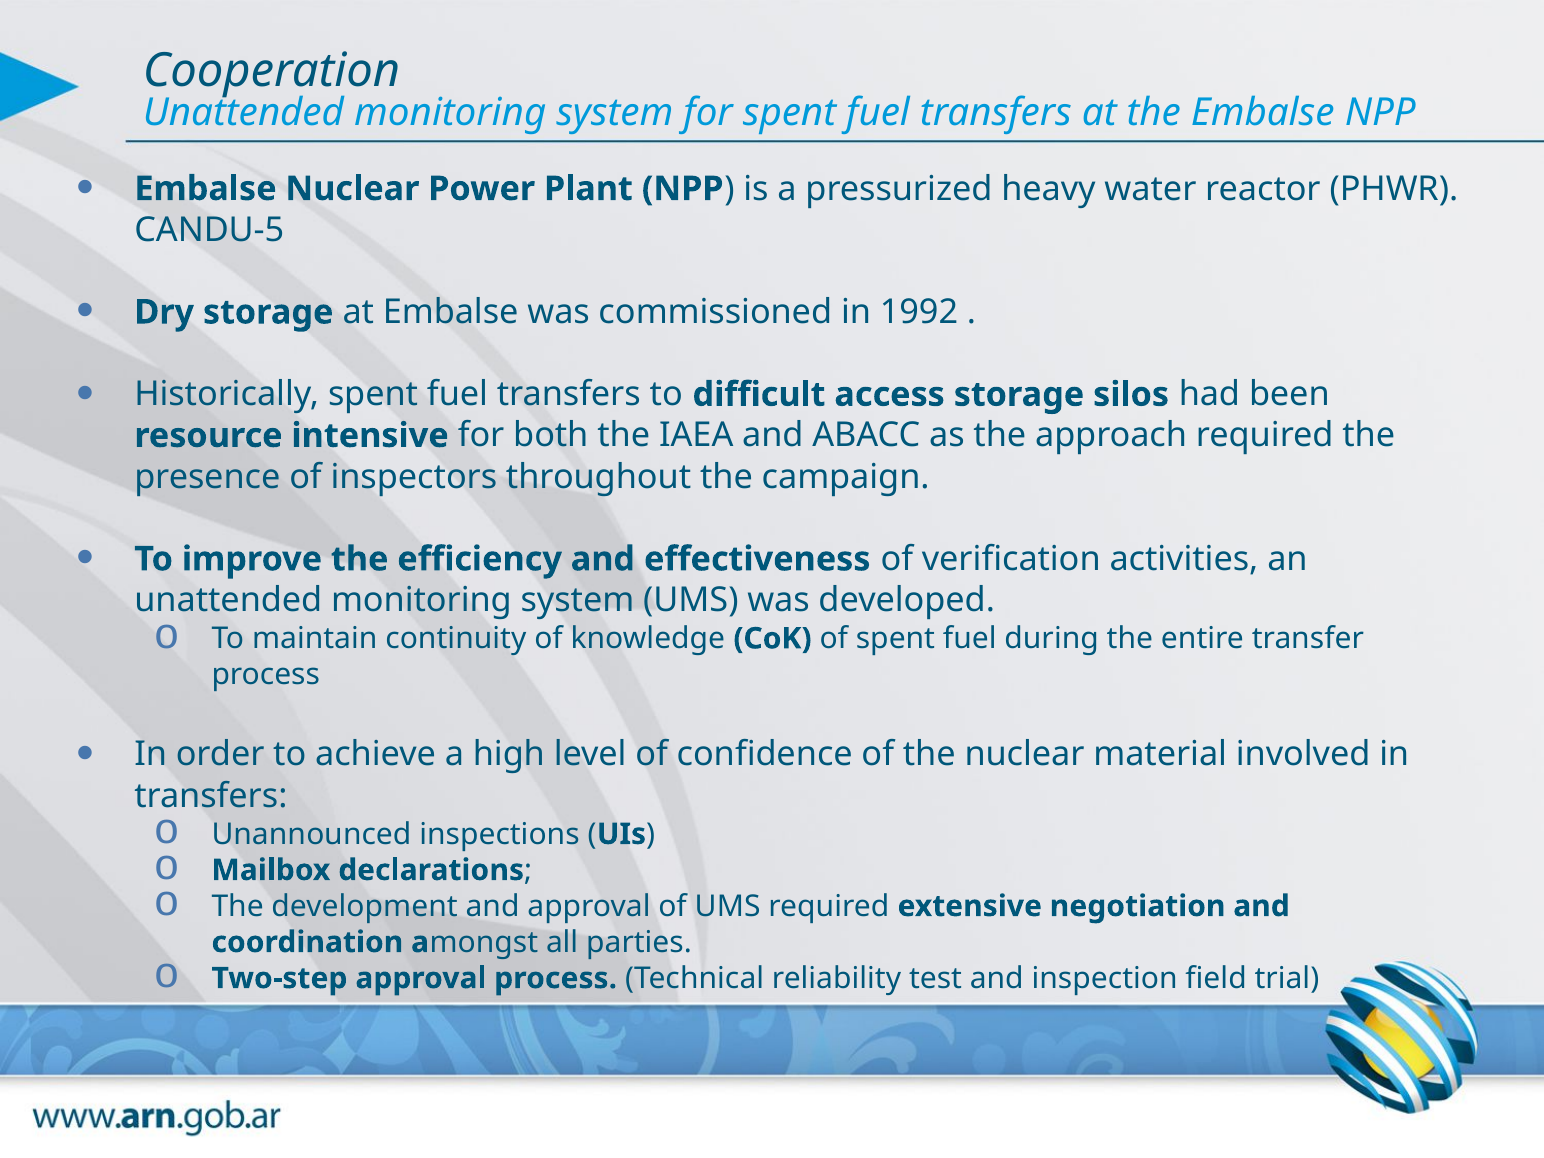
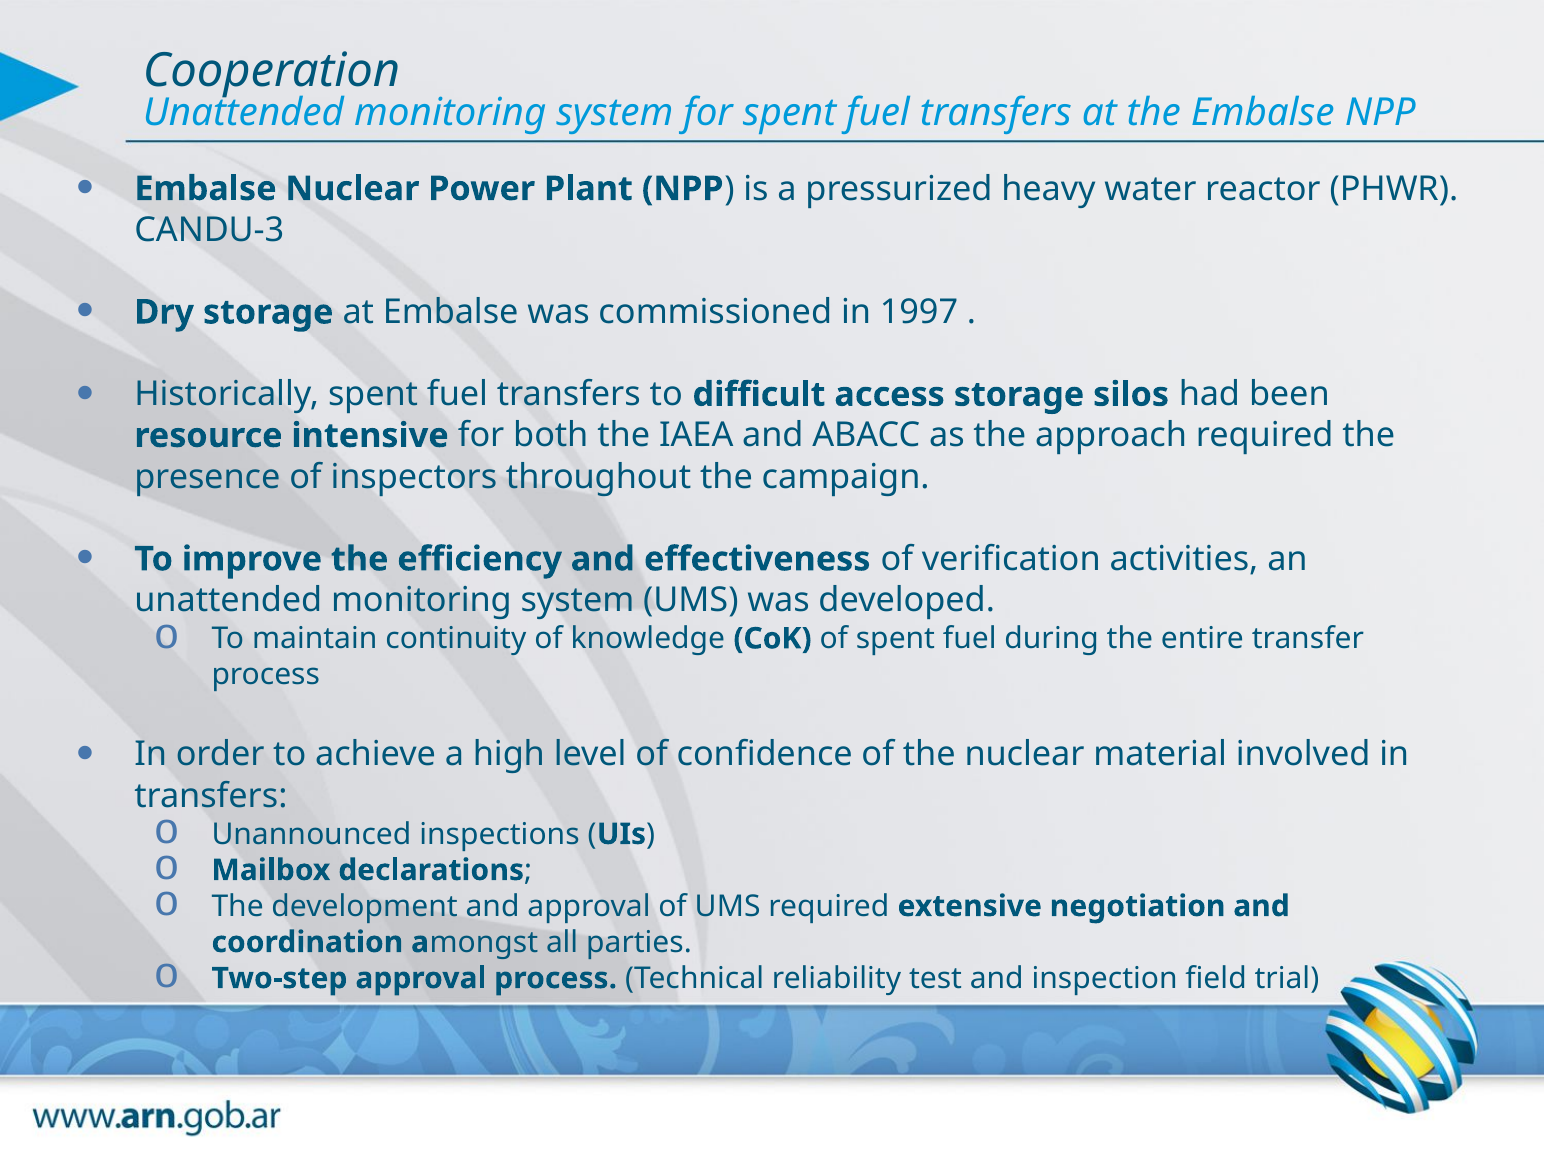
CANDU-5: CANDU-5 -> CANDU-3
1992: 1992 -> 1997
